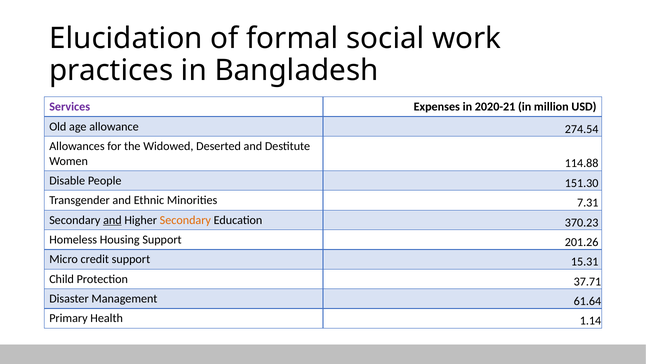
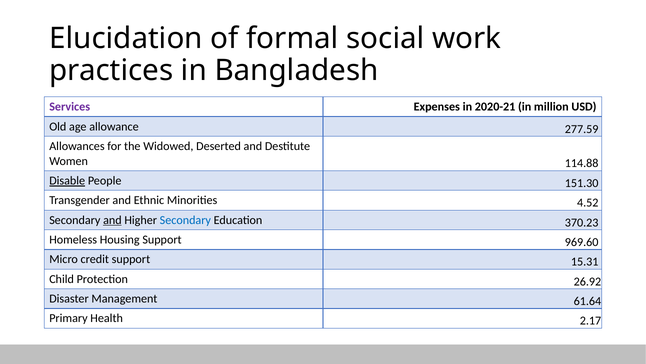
274.54: 274.54 -> 277.59
Disable underline: none -> present
7.31: 7.31 -> 4.52
Secondary at (185, 220) colour: orange -> blue
201.26: 201.26 -> 969.60
37.71: 37.71 -> 26.92
1.14: 1.14 -> 2.17
